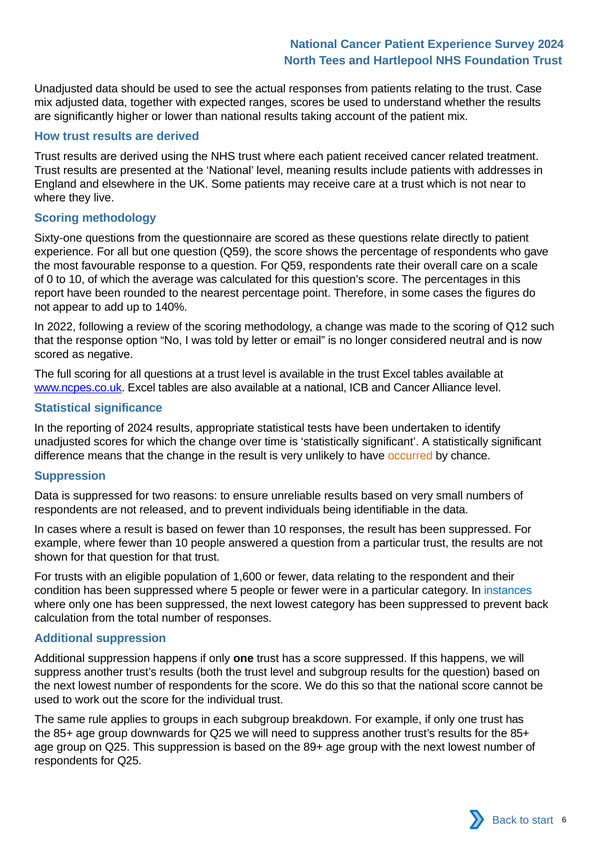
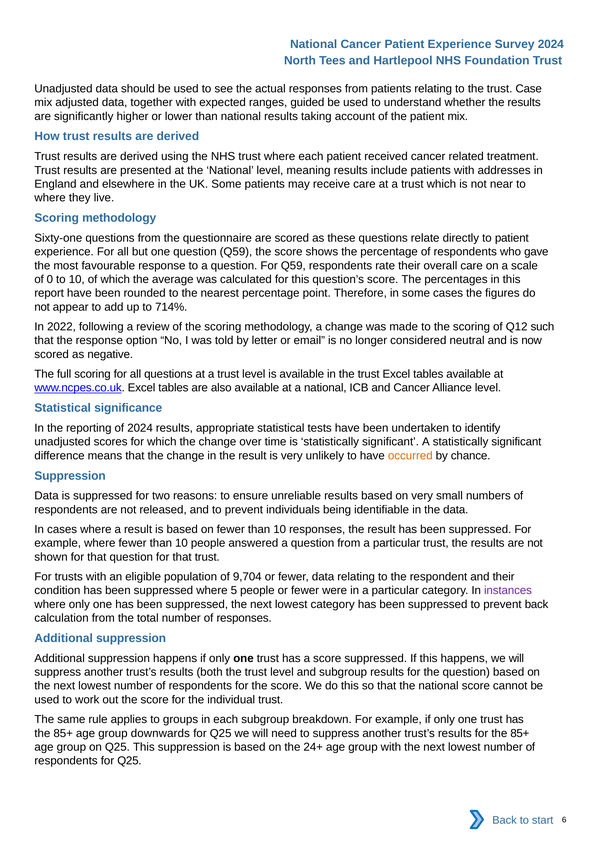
ranges scores: scores -> guided
140%: 140% -> 714%
1,600: 1,600 -> 9,704
instances colour: blue -> purple
89+: 89+ -> 24+
